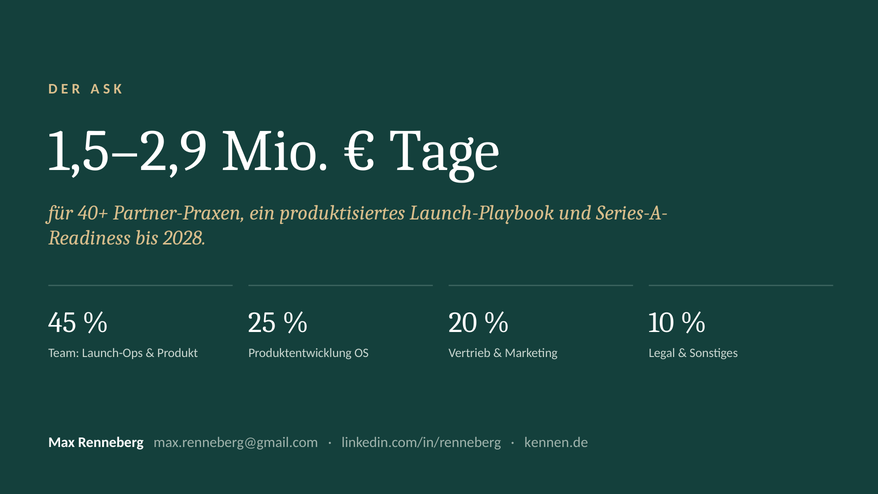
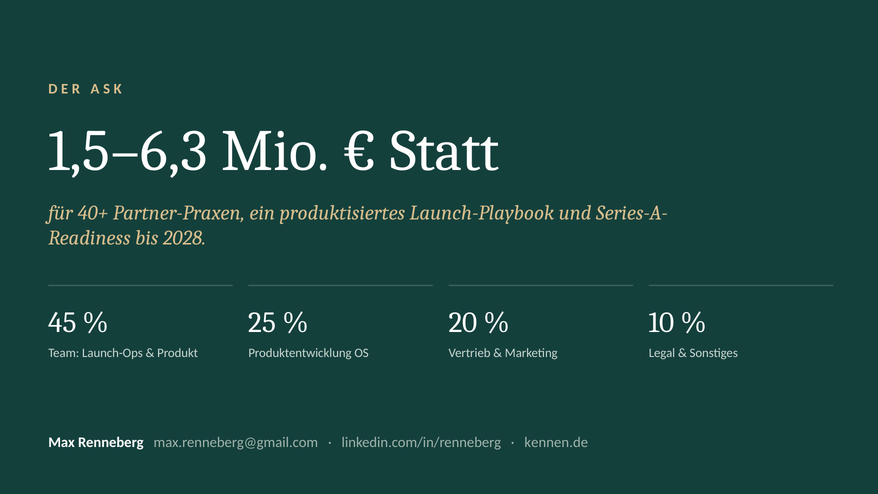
1,5–2,9: 1,5–2,9 -> 1,5–6,3
Tage: Tage -> Statt
